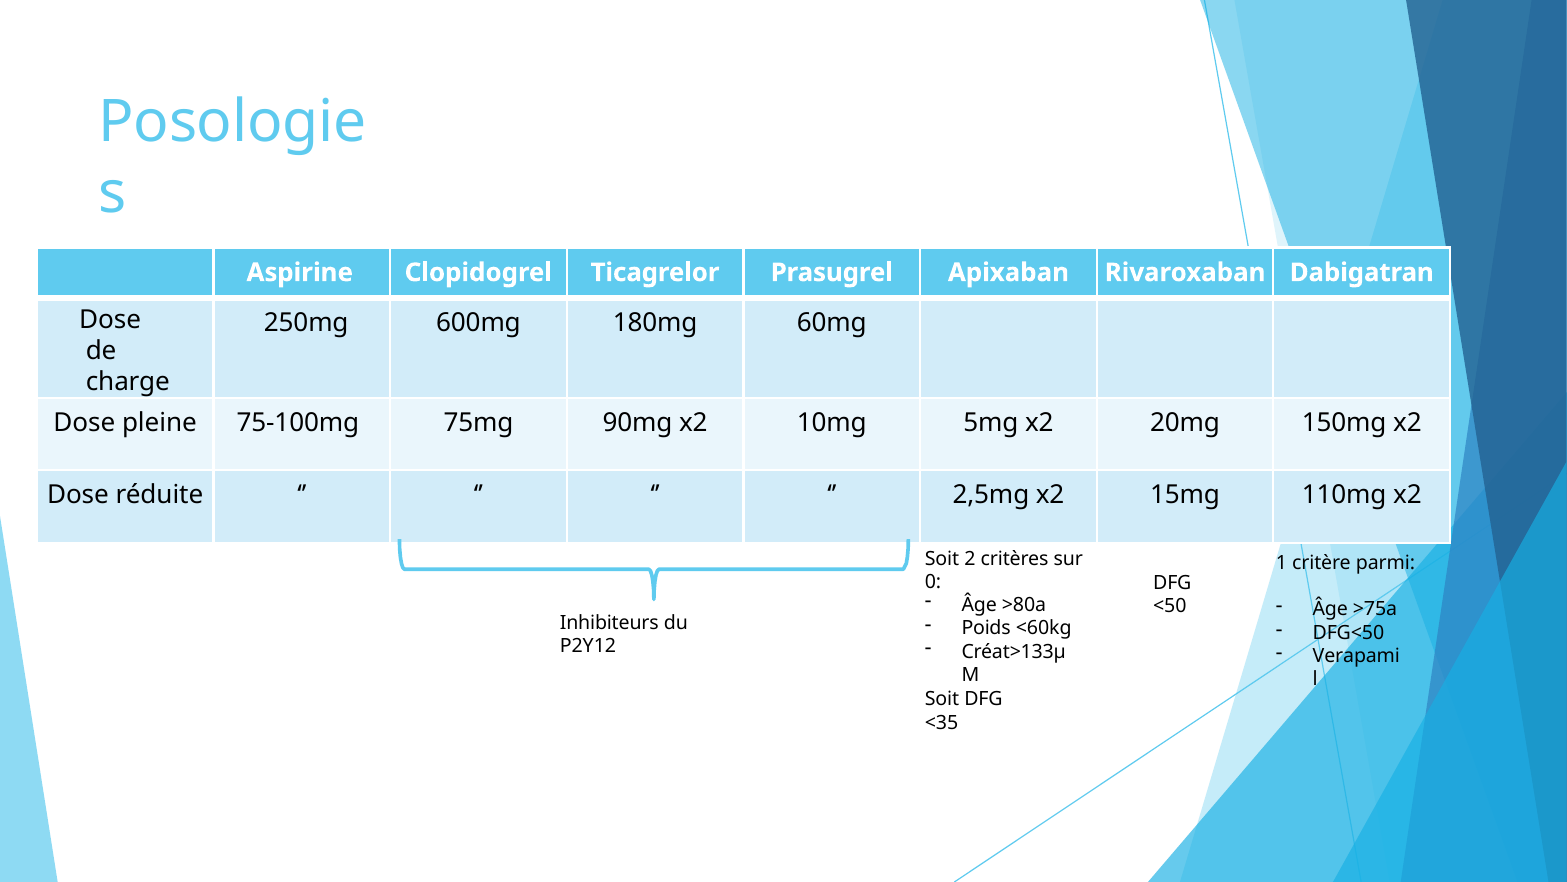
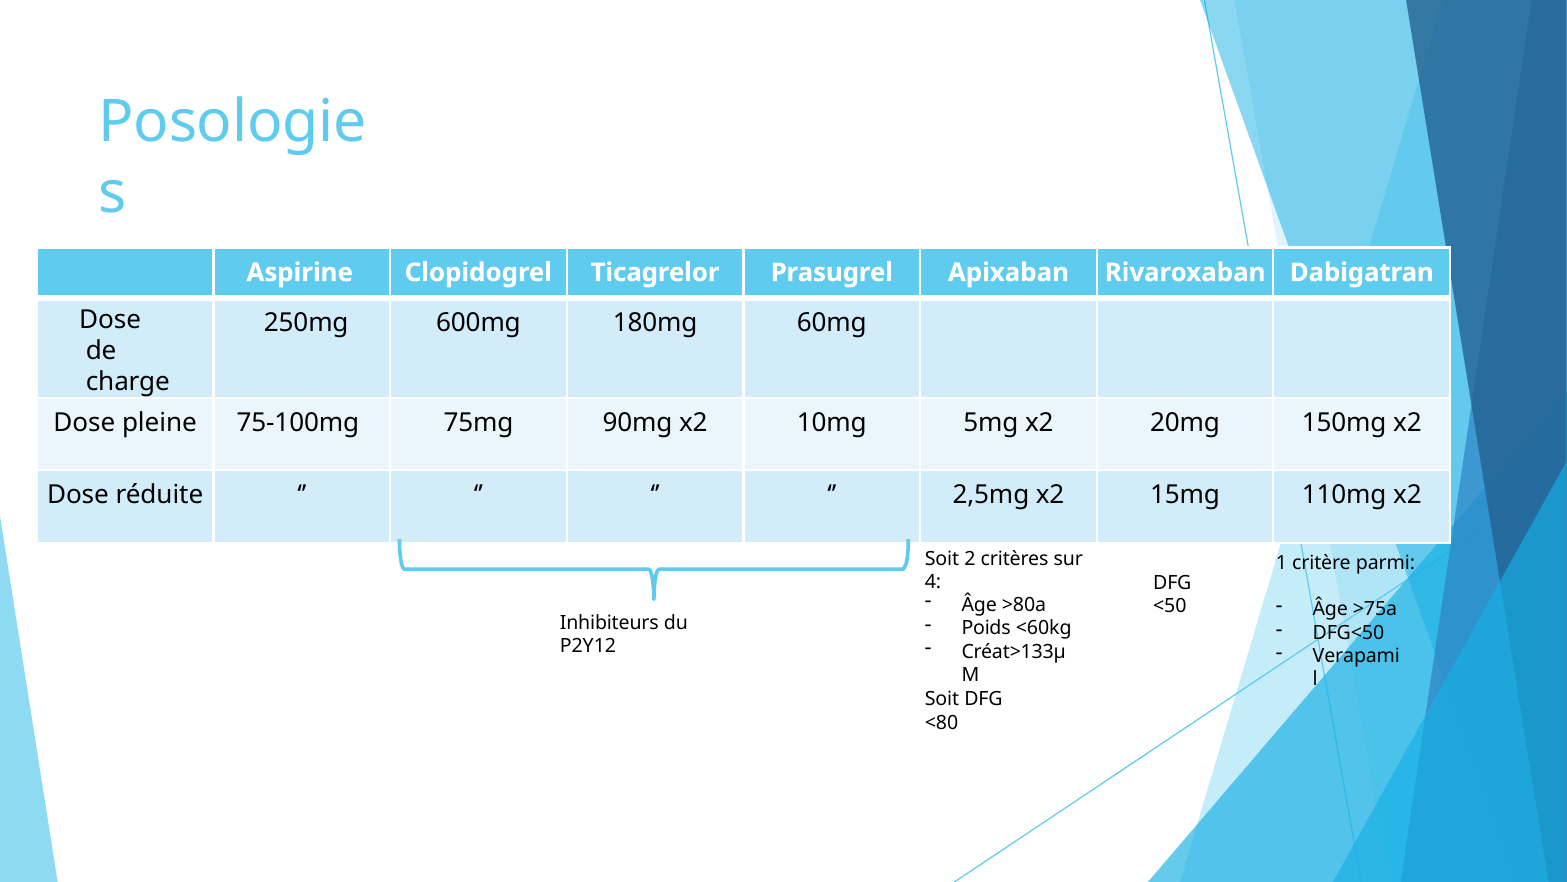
0: 0 -> 4
<35: <35 -> <80
